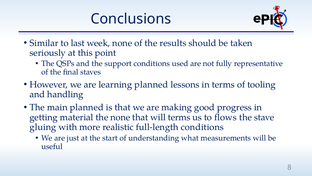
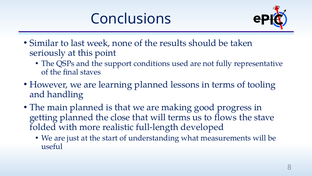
getting material: material -> planned
the none: none -> close
gluing: gluing -> folded
full-length conditions: conditions -> developed
